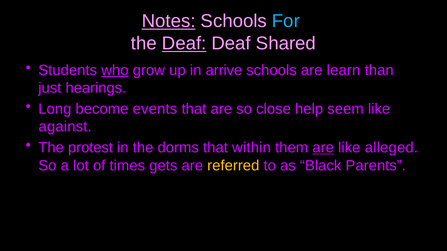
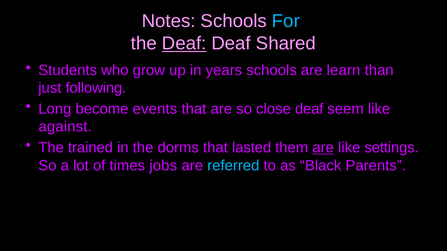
Notes underline: present -> none
who underline: present -> none
arrive: arrive -> years
hearings: hearings -> following
close help: help -> deaf
protest: protest -> trained
within: within -> lasted
alleged: alleged -> settings
gets: gets -> jobs
referred colour: yellow -> light blue
